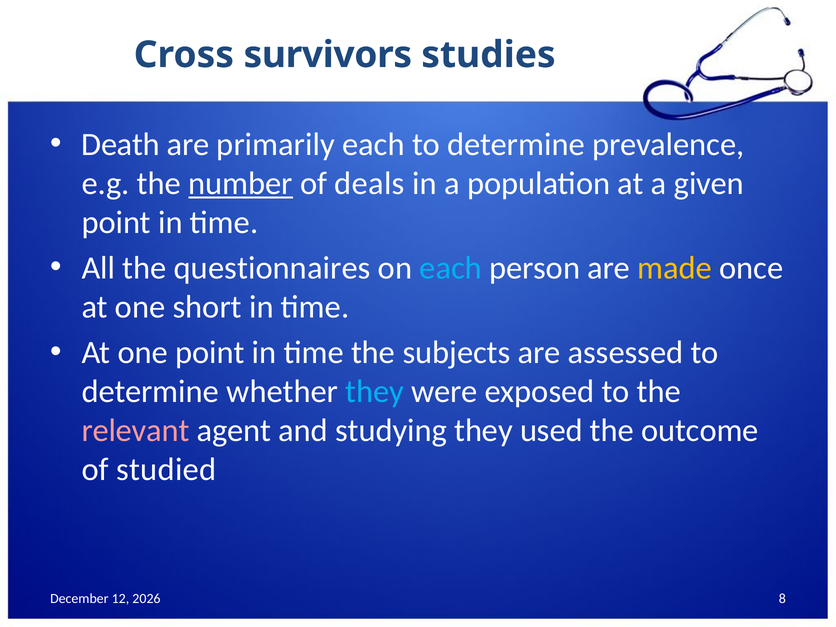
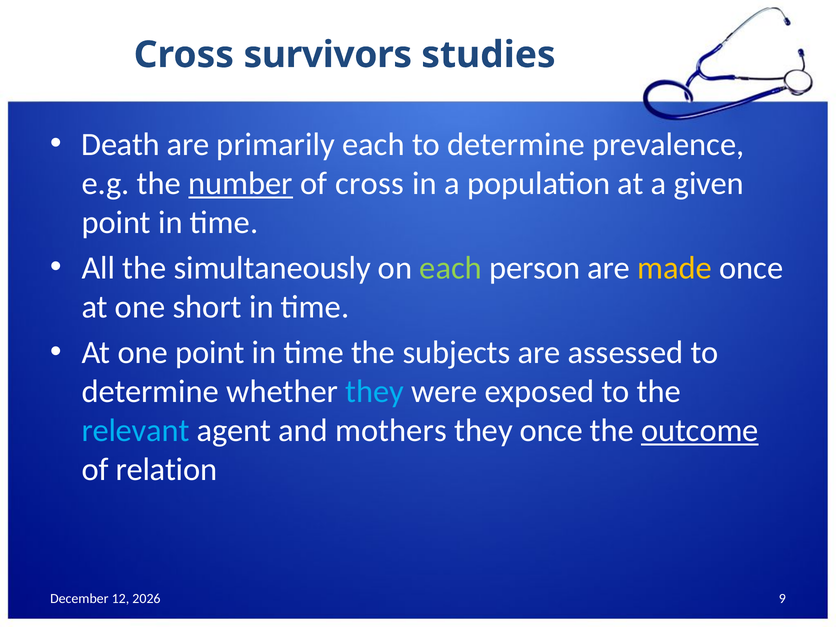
of deals: deals -> cross
questionnaires: questionnaires -> simultaneously
each at (451, 268) colour: light blue -> light green
relevant colour: pink -> light blue
studying: studying -> mothers
they used: used -> once
outcome underline: none -> present
studied: studied -> relation
8: 8 -> 9
